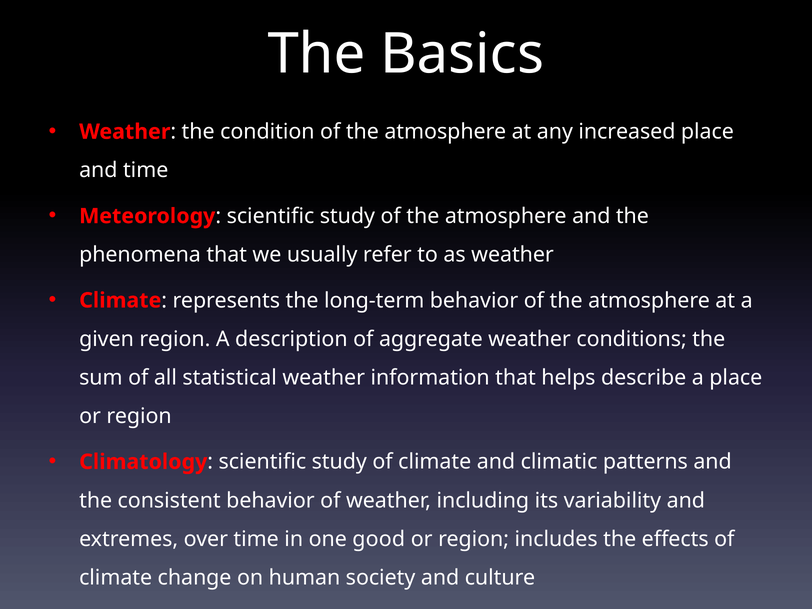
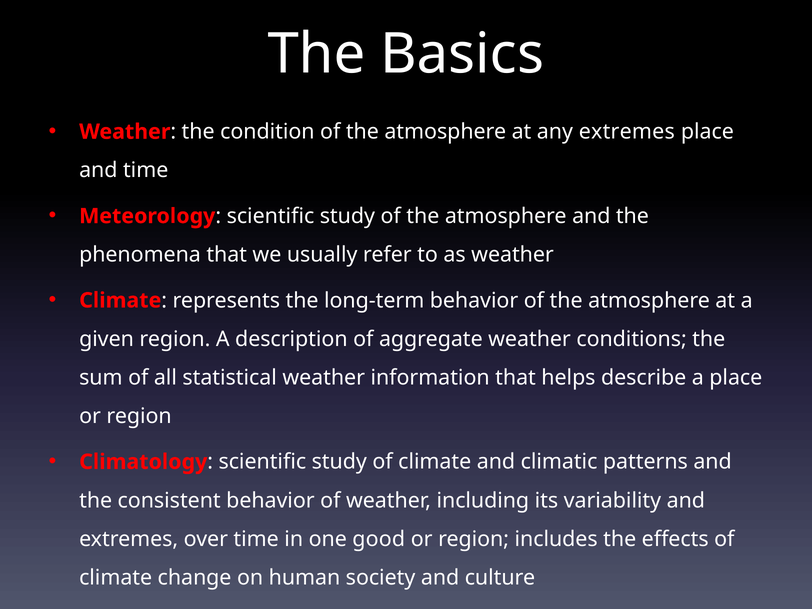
any increased: increased -> extremes
